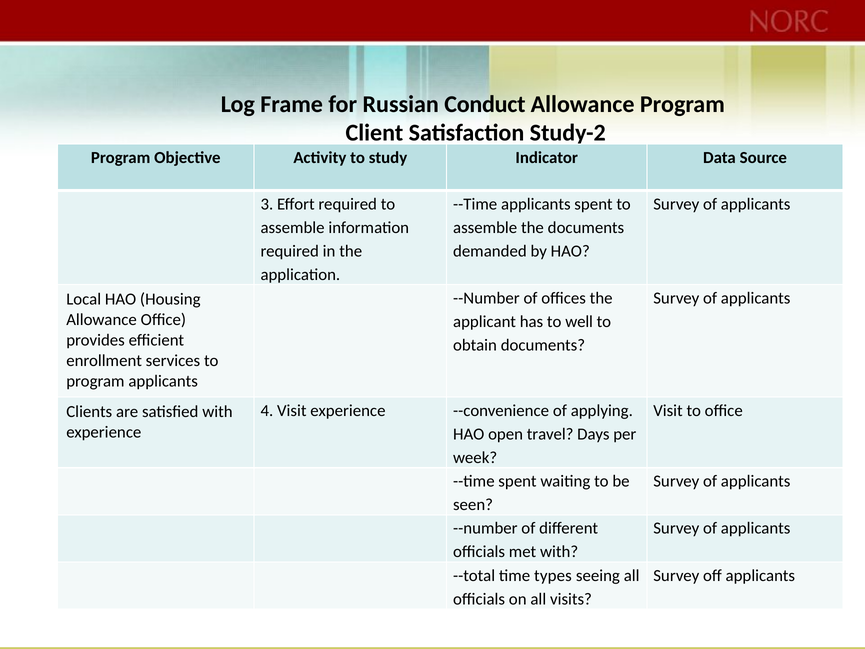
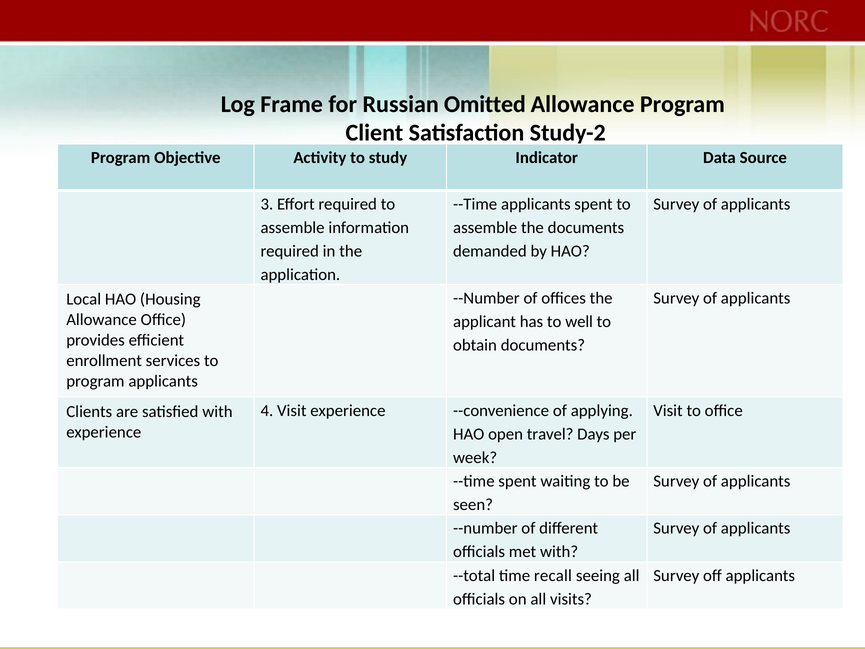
Conduct: Conduct -> Omitted
types: types -> recall
